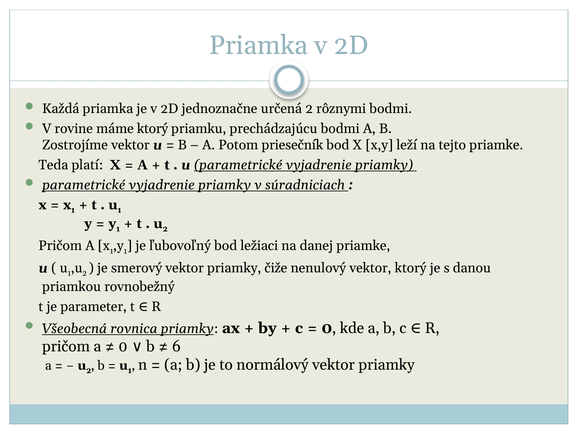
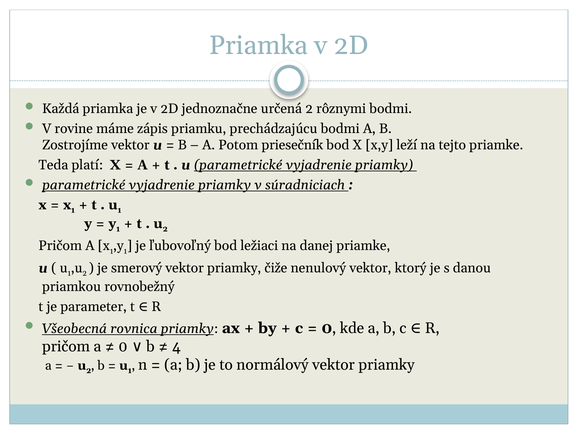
máme ktorý: ktorý -> zápis
6: 6 -> 4
